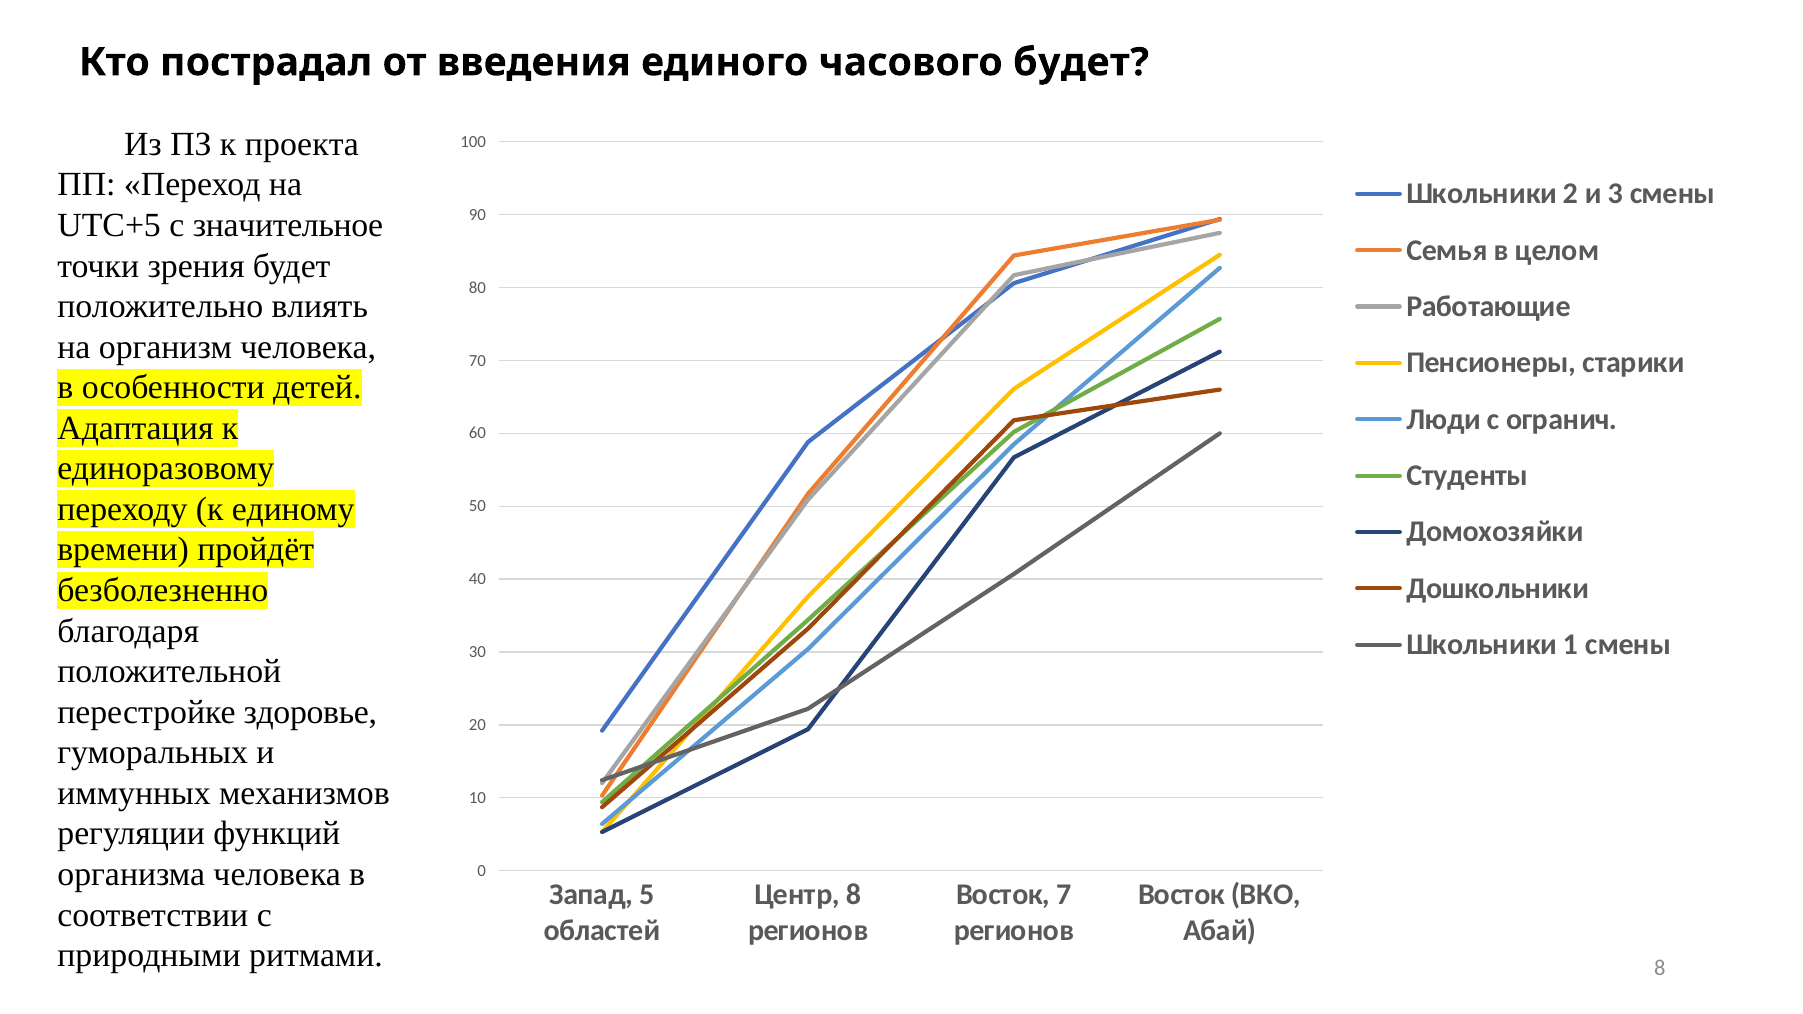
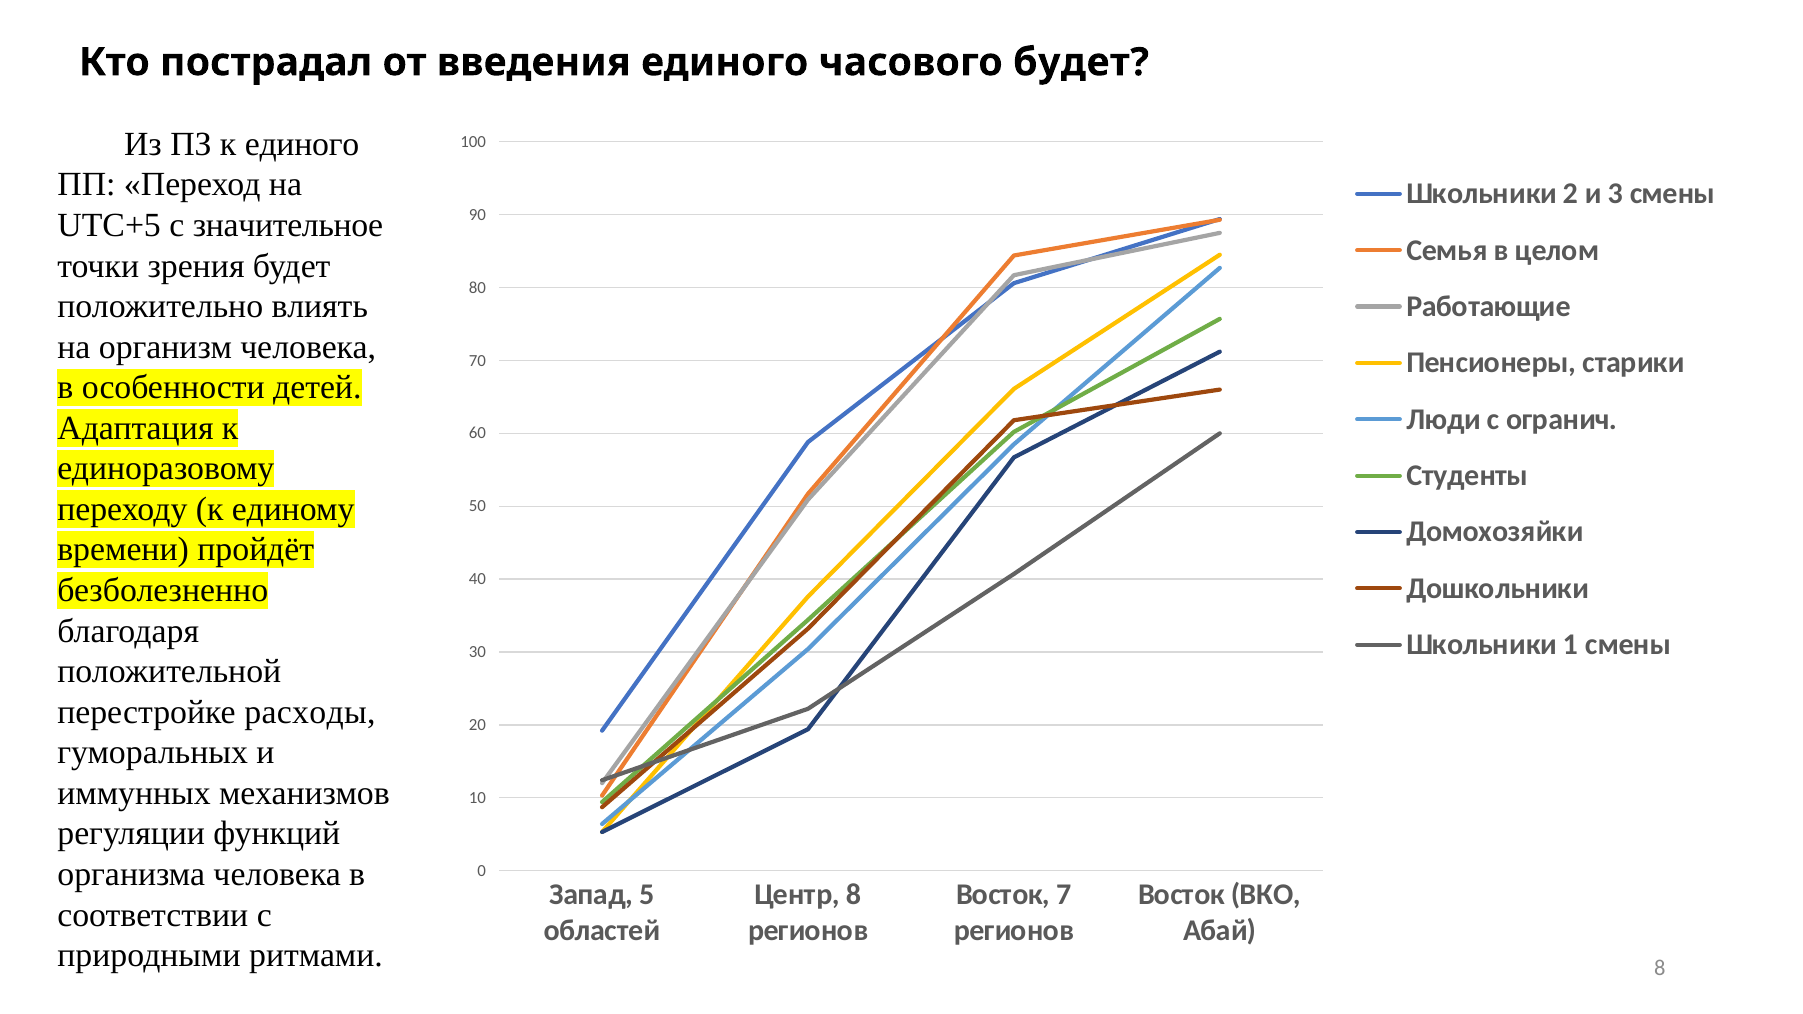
к проекта: проекта -> единого
здоровье: здоровье -> расходы
